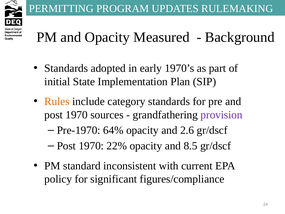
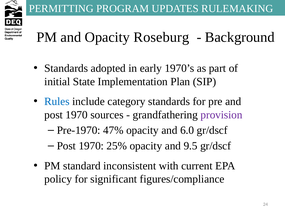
Measured: Measured -> Roseburg
Rules colour: orange -> blue
64%: 64% -> 47%
2.6: 2.6 -> 6.0
22%: 22% -> 25%
8.5: 8.5 -> 9.5
